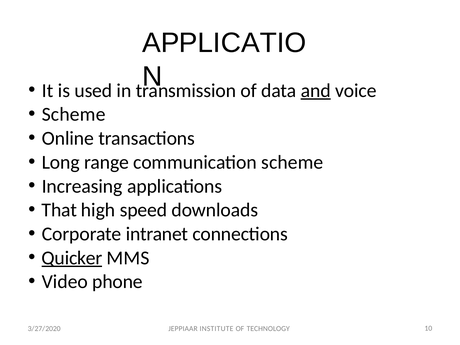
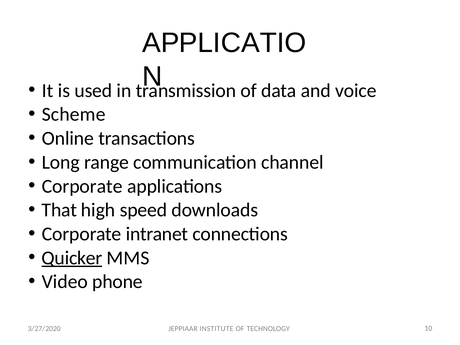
and underline: present -> none
communication scheme: scheme -> channel
Increasing at (82, 186): Increasing -> Corporate
